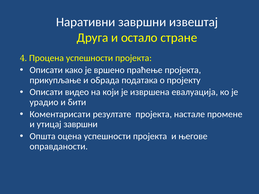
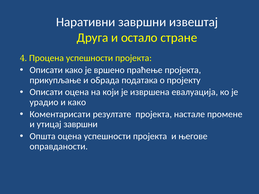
Описати видео: видео -> оцена
и бити: бити -> како
